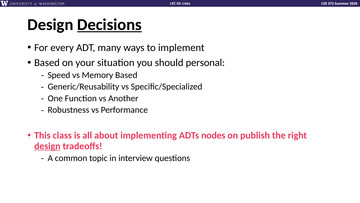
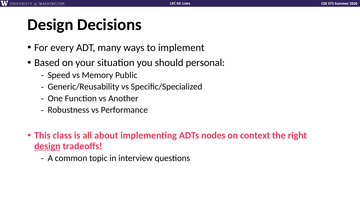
Decisions underline: present -> none
Memory Based: Based -> Public
publish: publish -> context
